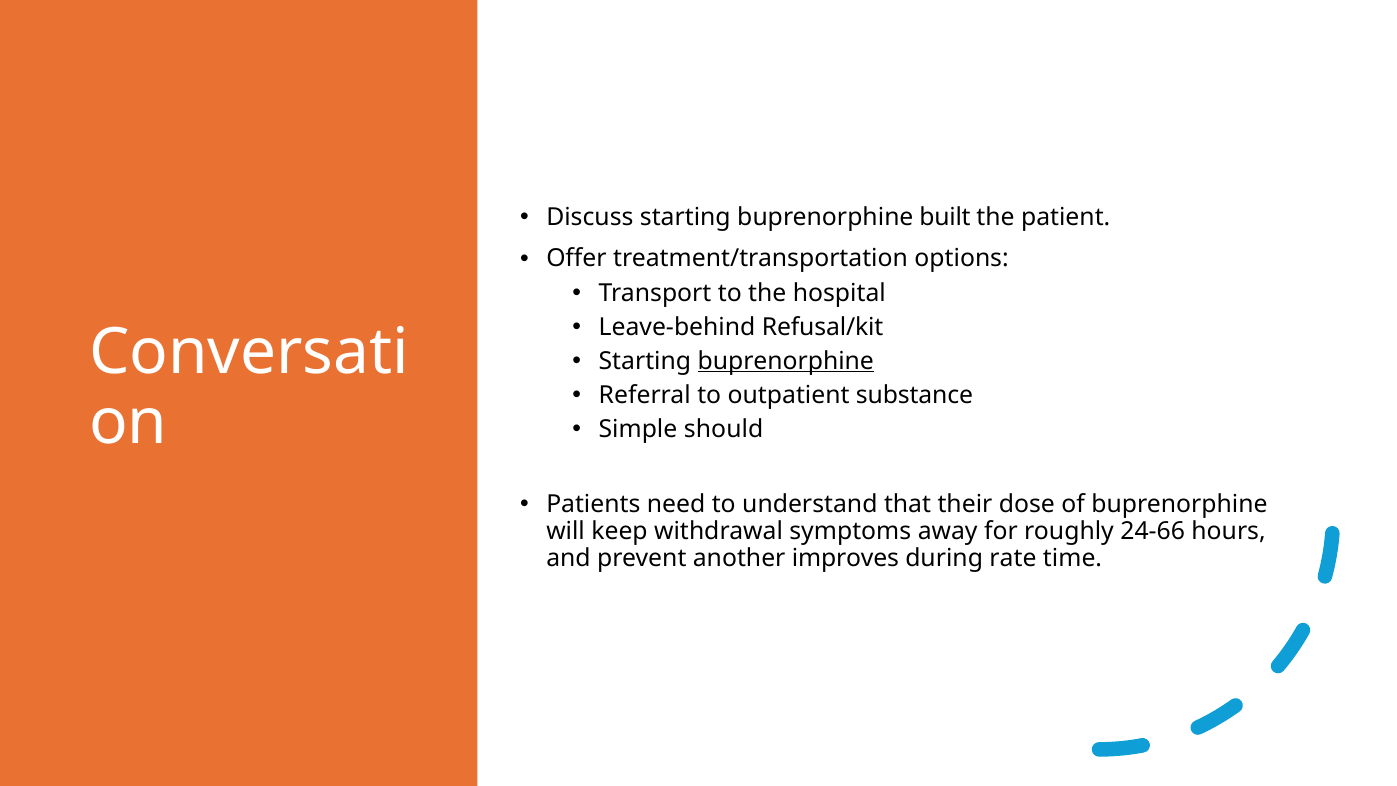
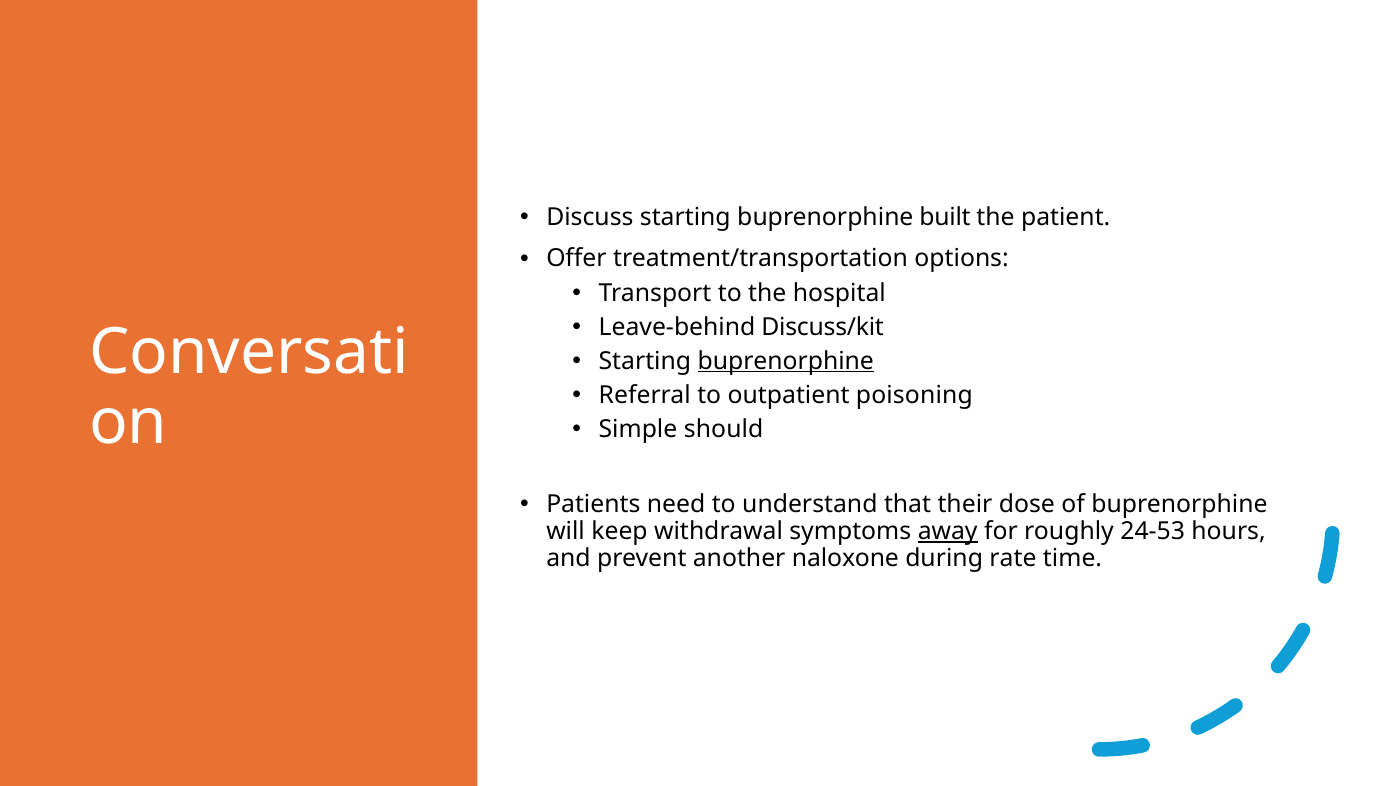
Refusal/kit: Refusal/kit -> Discuss/kit
substance: substance -> poisoning
away underline: none -> present
24-66: 24-66 -> 24-53
improves: improves -> naloxone
